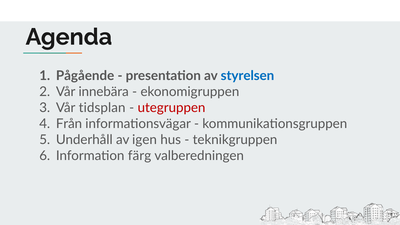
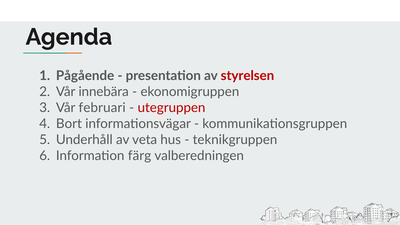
styrelsen colour: blue -> red
tidsplan: tidsplan -> februari
Från: Från -> Bort
igen: igen -> veta
